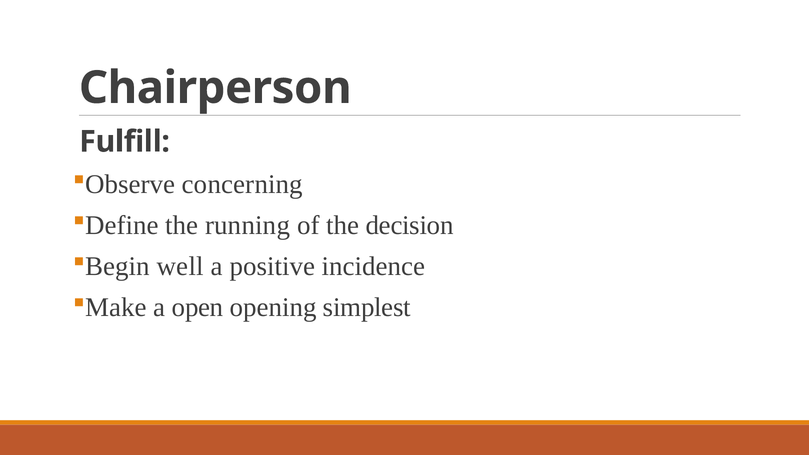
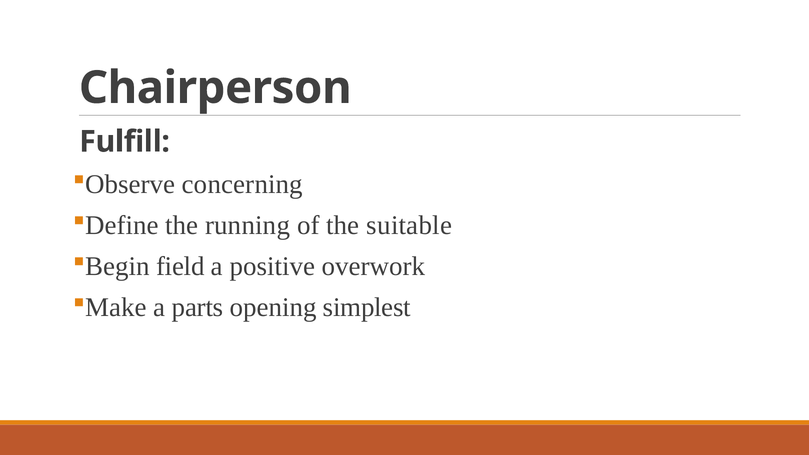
decision: decision -> suitable
well: well -> field
incidence: incidence -> overwork
open: open -> parts
